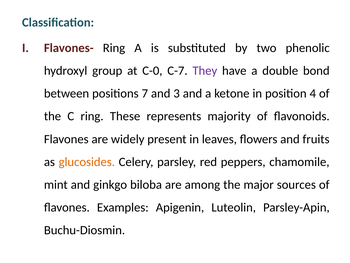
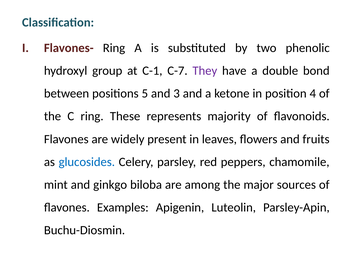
C-0: C-0 -> C-1
7: 7 -> 5
glucosides colour: orange -> blue
